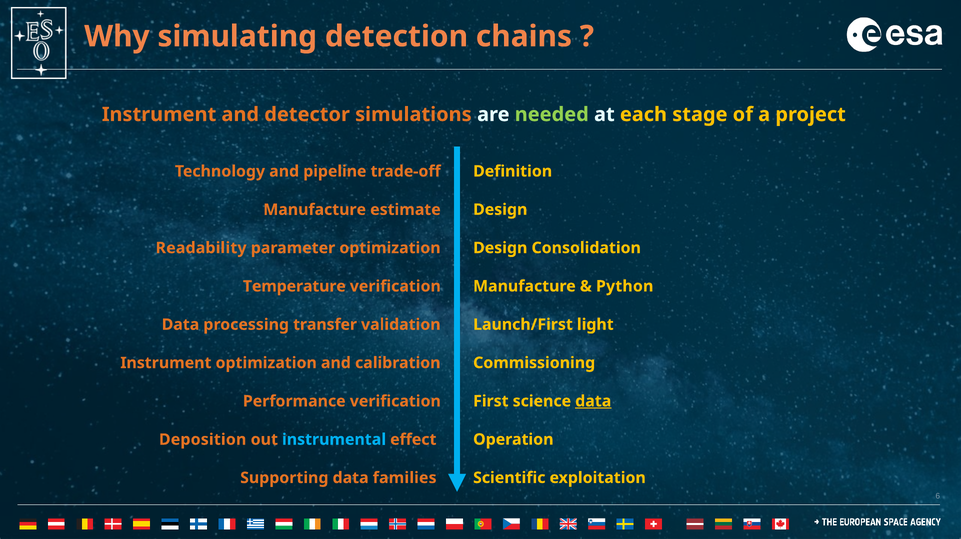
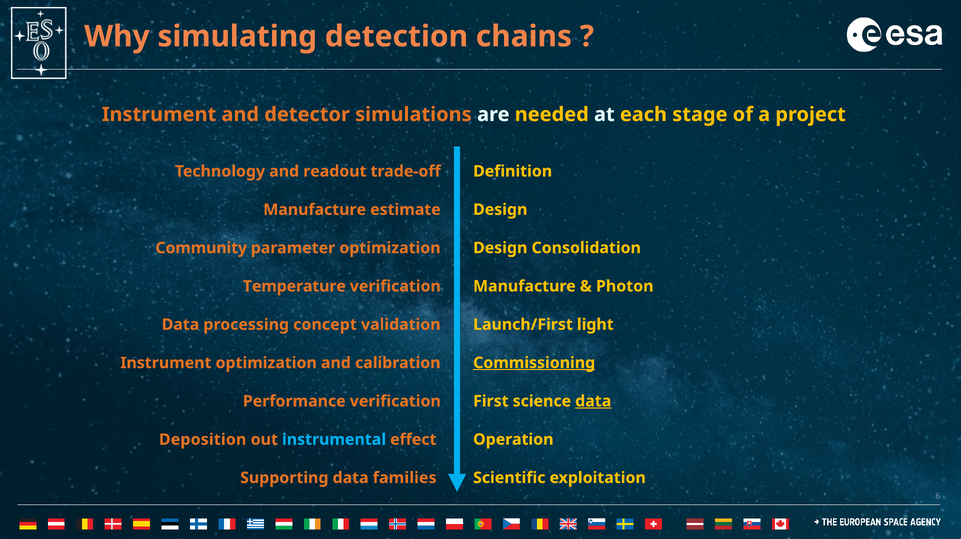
needed colour: light green -> yellow
pipeline: pipeline -> readout
Readability: Readability -> Community
Python: Python -> Photon
transfer: transfer -> concept
Commissioning underline: none -> present
